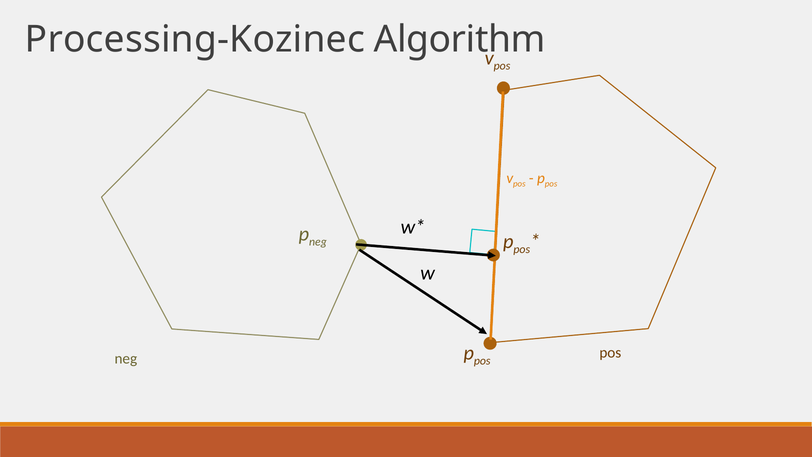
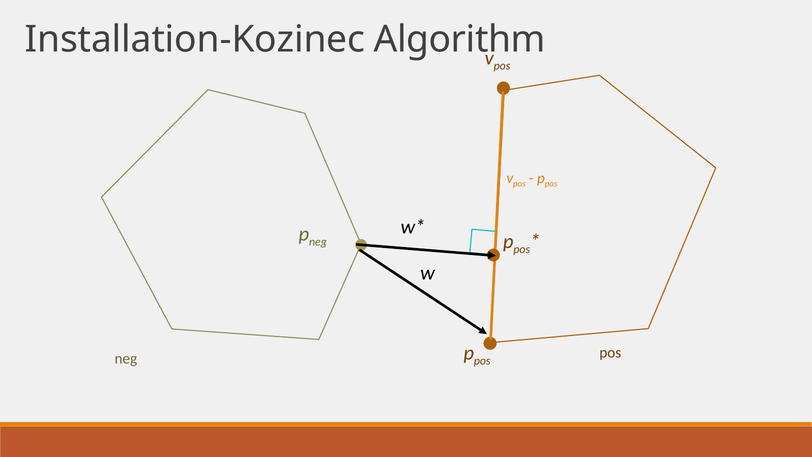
Processing-Kozinec: Processing-Kozinec -> Installation-Kozinec
